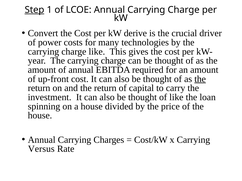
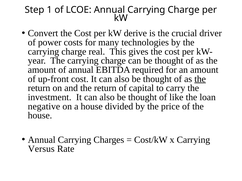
Step underline: present -> none
charge like: like -> real
spinning: spinning -> negative
